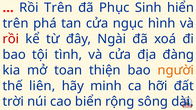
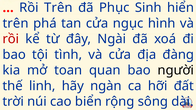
thiện: thiện -> quan
người colour: orange -> black
liên: liên -> linh
minh: minh -> ngàn
